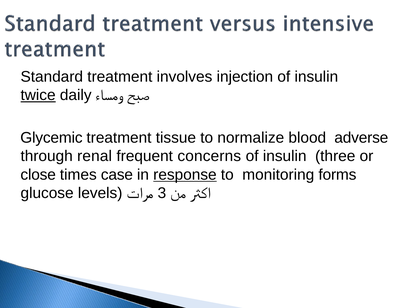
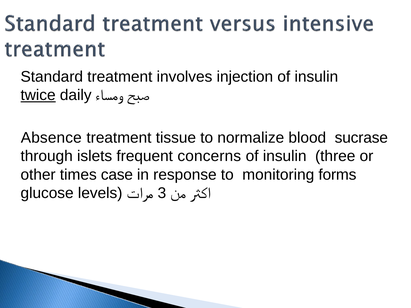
Glycemic: Glycemic -> Absence
adverse: adverse -> sucrase
renal: renal -> islets
close: close -> other
response underline: present -> none
